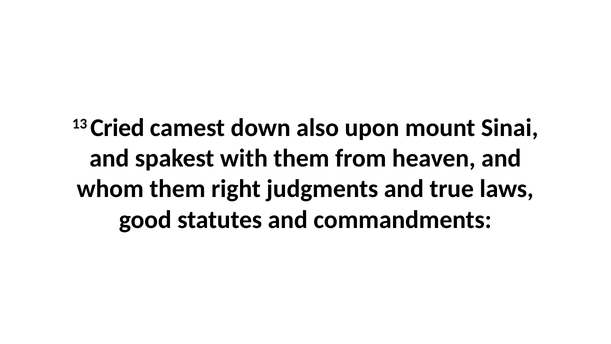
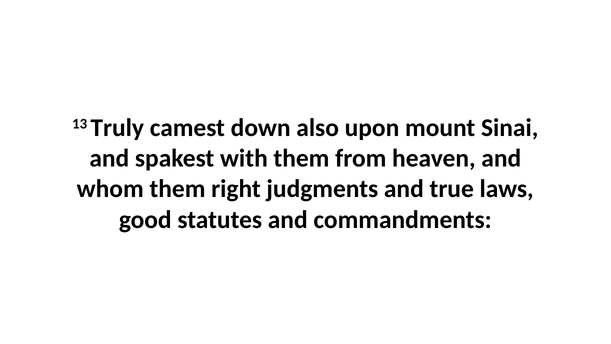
Cried: Cried -> Truly
